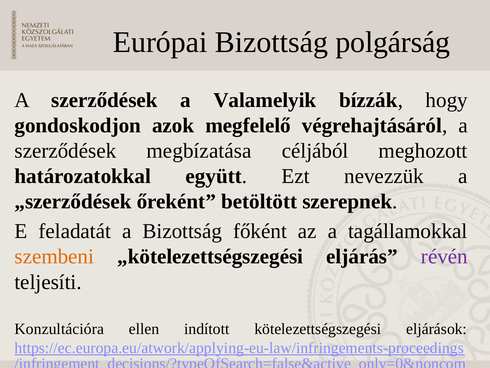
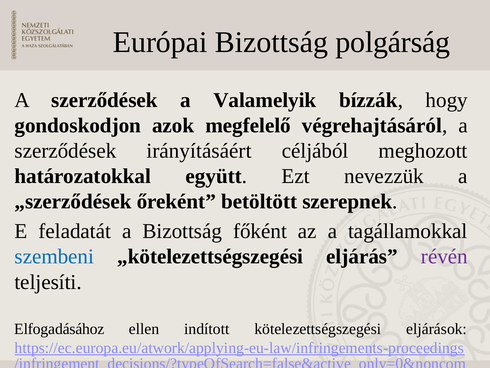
megbízatása: megbízatása -> irányításáért
szembeni colour: orange -> blue
Konzultációra: Konzultációra -> Elfogadásához
